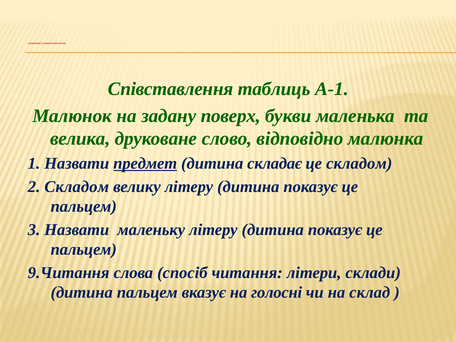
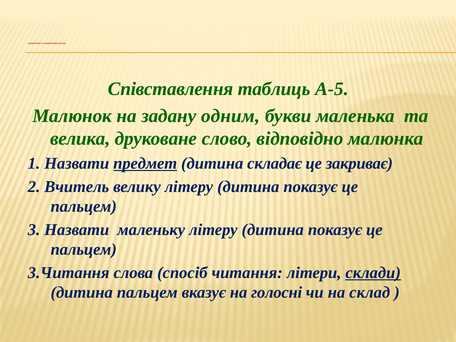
А-1: А-1 -> А-5
поверх: поверх -> одним
це складом: складом -> закриває
2 Складом: Складом -> Вчитель
9.Читання: 9.Читання -> 3.Читання
склади underline: none -> present
